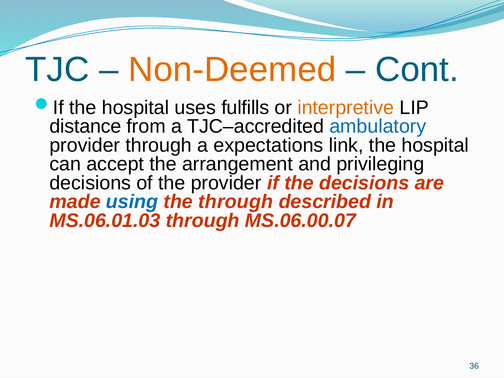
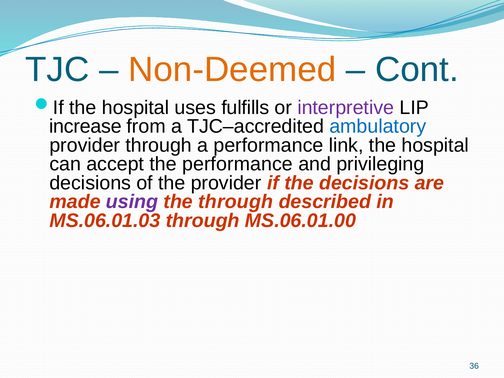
interpretive colour: orange -> purple
distance: distance -> increase
a expectations: expectations -> performance
the arrangement: arrangement -> performance
using colour: blue -> purple
MS.06.00.07: MS.06.00.07 -> MS.06.01.00
